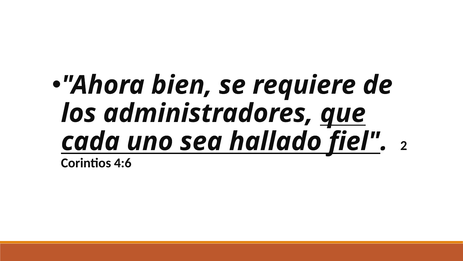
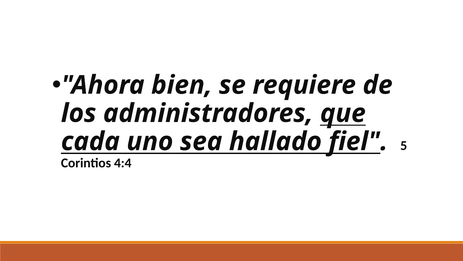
2: 2 -> 5
4:6: 4:6 -> 4:4
